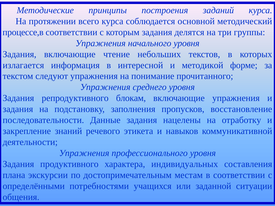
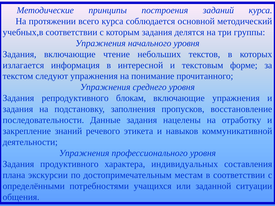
процессе,в: процессе,в -> учебных,в
методикой: методикой -> текстовым
